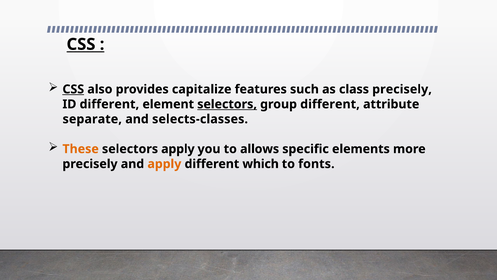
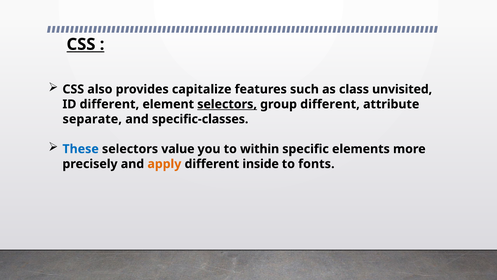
CSS at (73, 89) underline: present -> none
class precisely: precisely -> unvisited
selects-classes: selects-classes -> specific-classes
These colour: orange -> blue
selectors apply: apply -> value
allows: allows -> within
which: which -> inside
